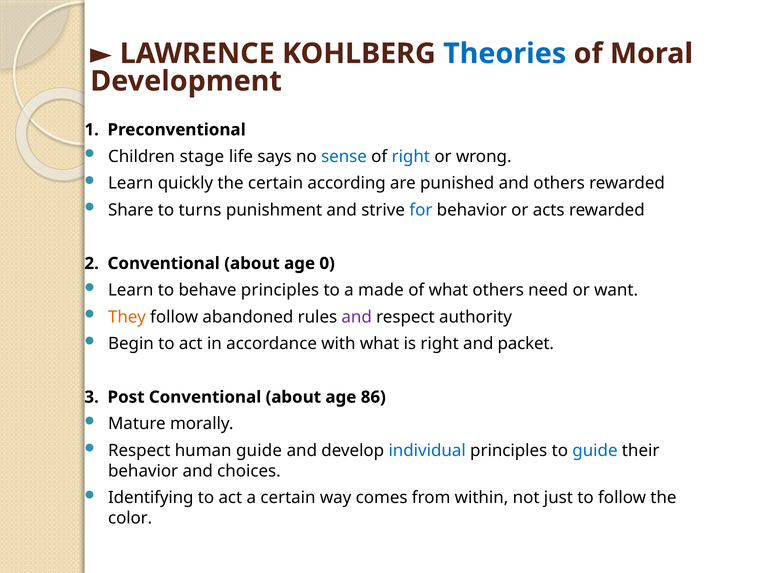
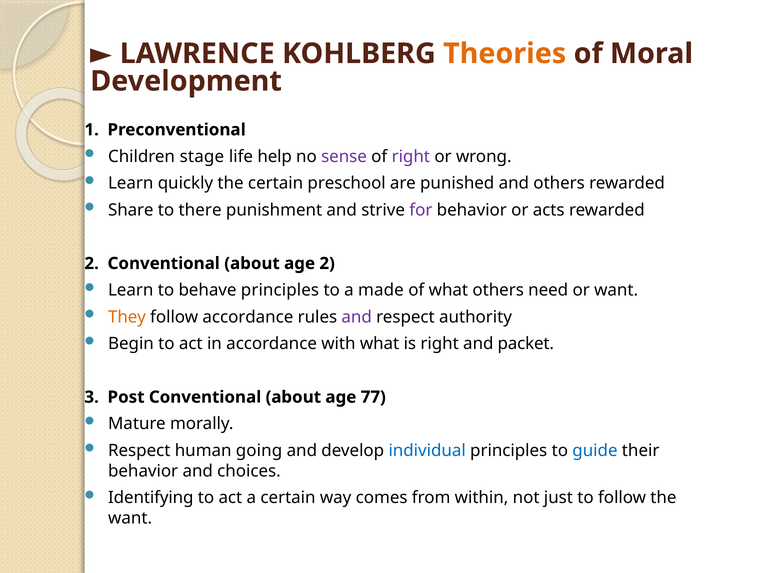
Theories colour: blue -> orange
says: says -> help
sense colour: blue -> purple
right at (411, 156) colour: blue -> purple
according: according -> preschool
turns: turns -> there
for colour: blue -> purple
age 0: 0 -> 2
follow abandoned: abandoned -> accordance
86: 86 -> 77
human guide: guide -> going
color at (130, 518): color -> want
